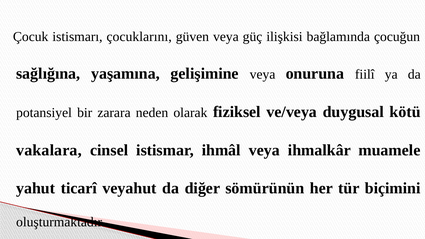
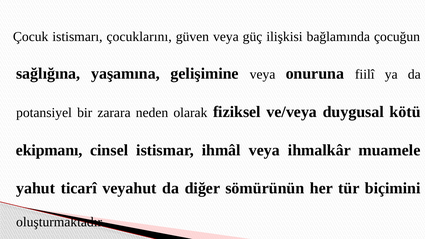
vakalara: vakalara -> ekipmanı
